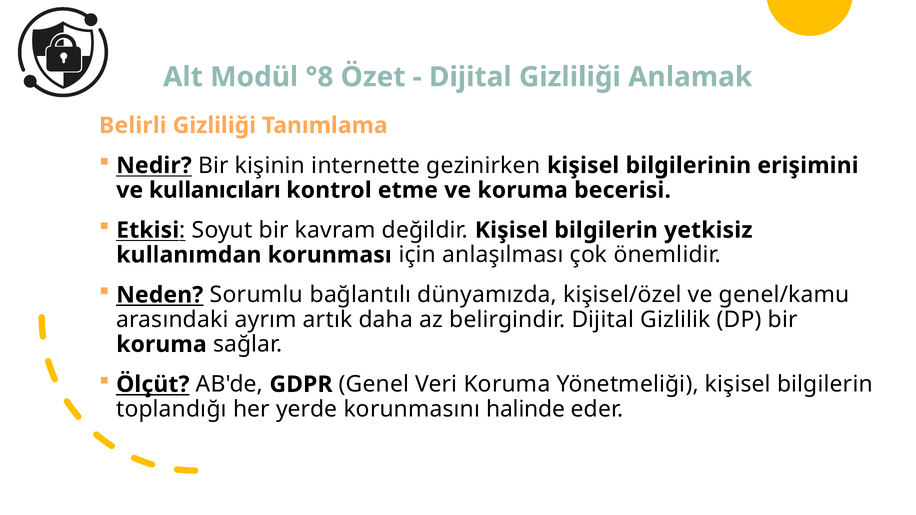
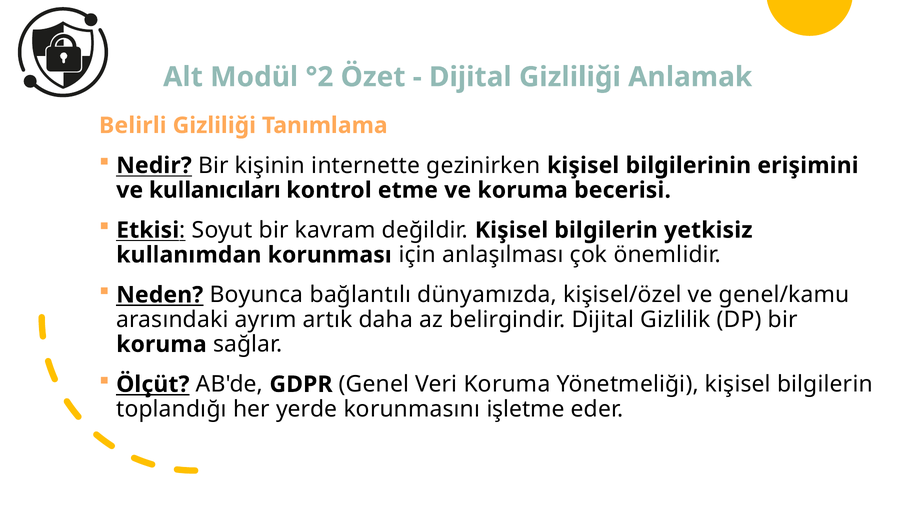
°8: °8 -> °2
Sorumlu: Sorumlu -> Boyunca
halinde: halinde -> işletme
